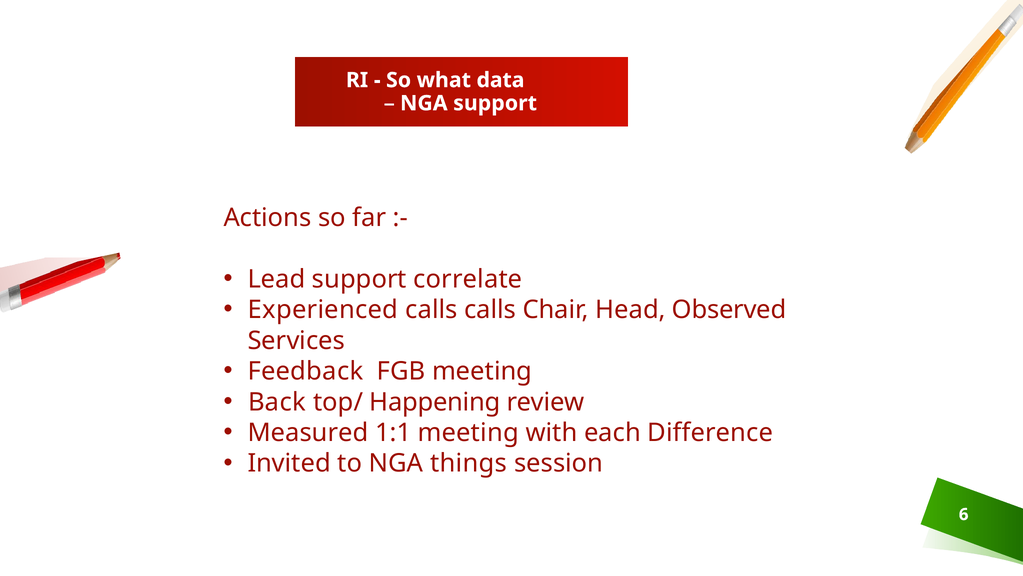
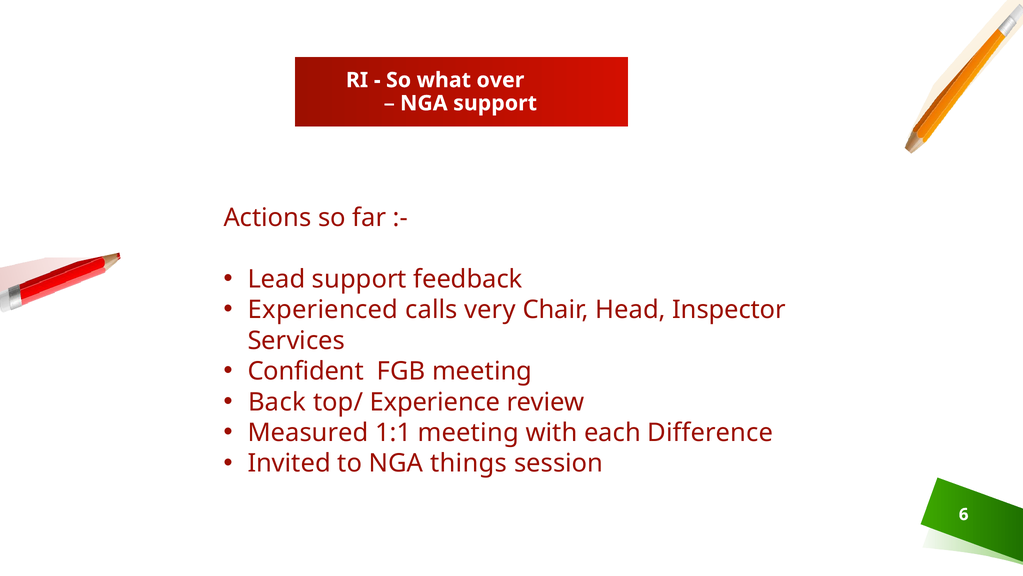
data: data -> over
correlate: correlate -> feedback
calls calls: calls -> very
Observed: Observed -> Inspector
Feedback: Feedback -> Confident
Happening: Happening -> Experience
